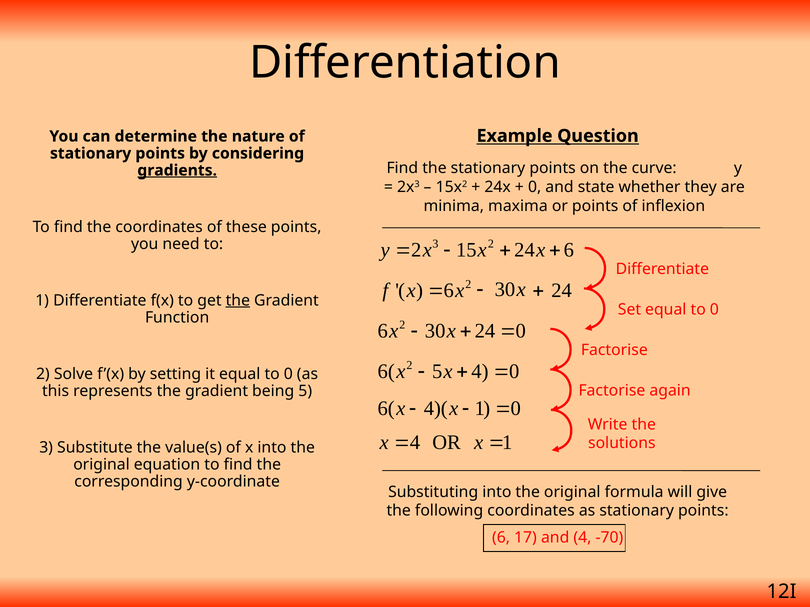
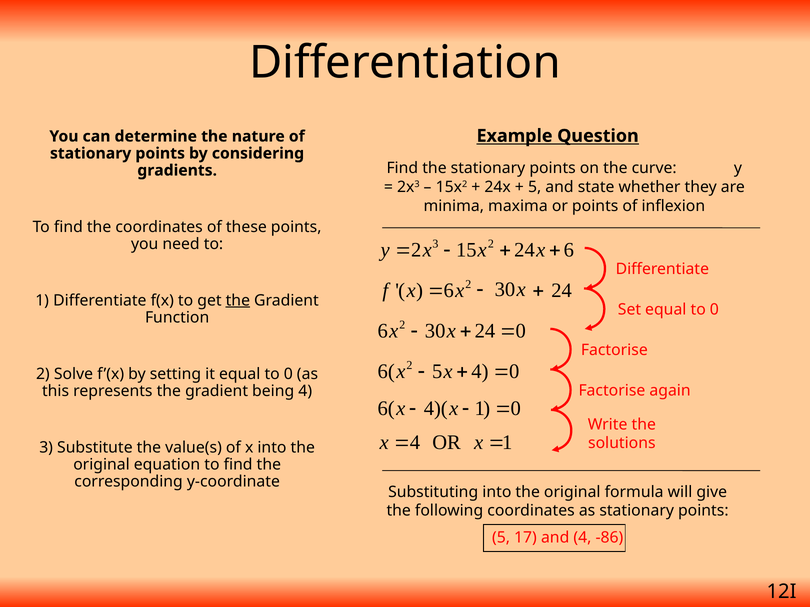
gradients underline: present -> none
0 at (535, 187): 0 -> 5
being 5: 5 -> 4
6 at (501, 538): 6 -> 5
-70: -70 -> -86
